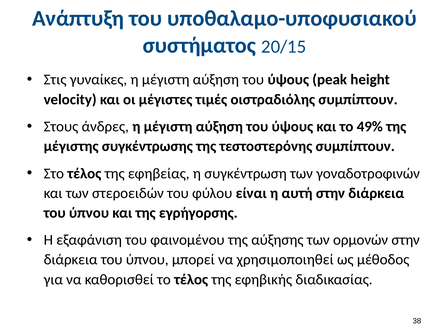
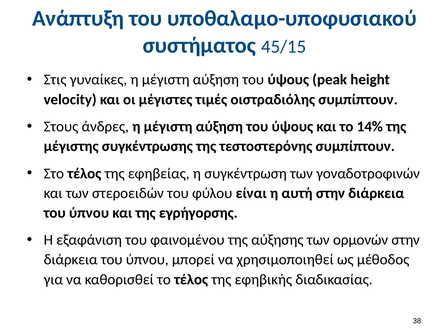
20/15: 20/15 -> 45/15
49%: 49% -> 14%
